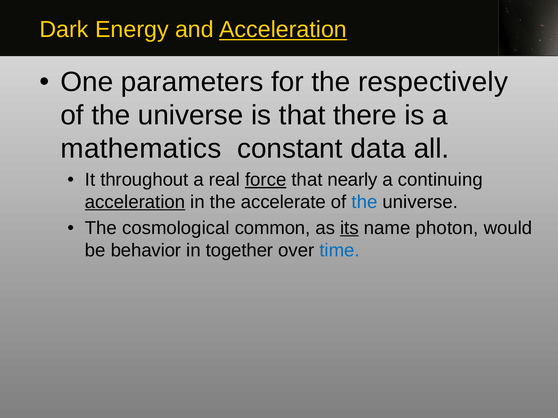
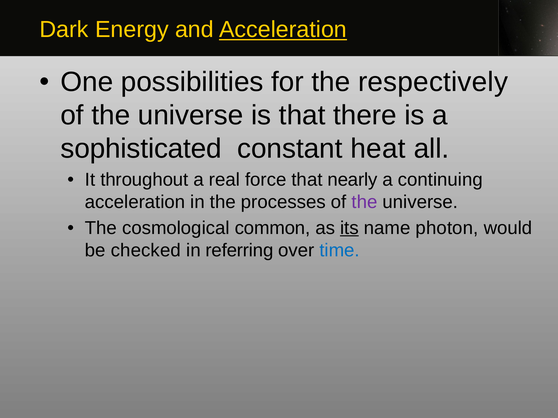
parameters: parameters -> possibilities
mathematics: mathematics -> sophisticated
data: data -> heat
force underline: present -> none
acceleration at (135, 202) underline: present -> none
accelerate: accelerate -> processes
the at (365, 202) colour: blue -> purple
behavior: behavior -> checked
together: together -> referring
